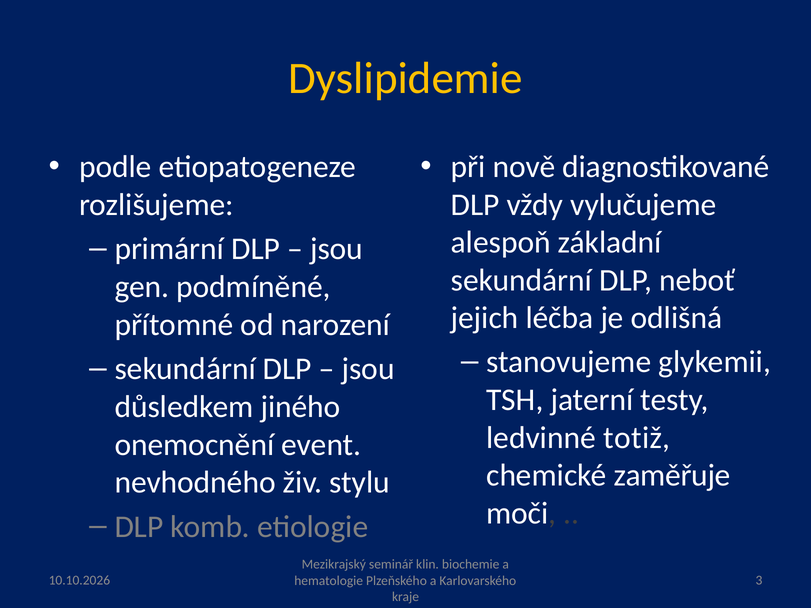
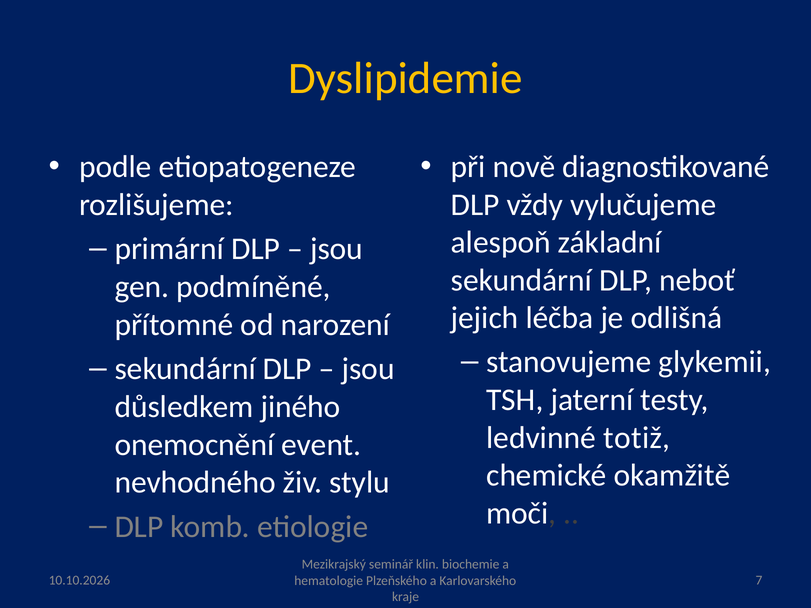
zaměřuje: zaměřuje -> okamžitě
3: 3 -> 7
